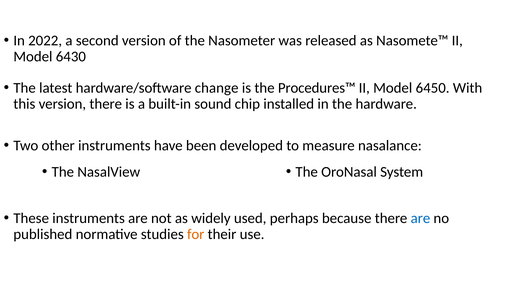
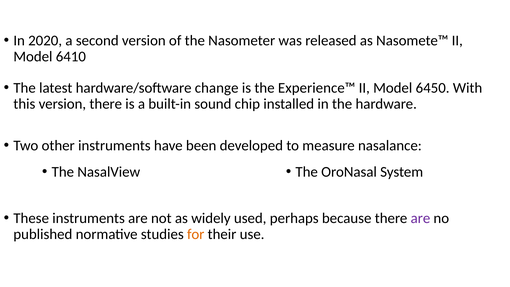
2022: 2022 -> 2020
6430: 6430 -> 6410
Procedures™: Procedures™ -> Experience™
are at (420, 218) colour: blue -> purple
